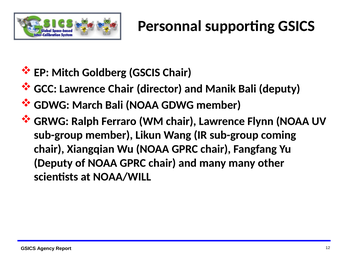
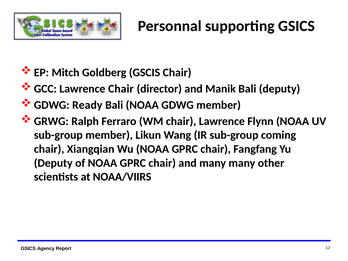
March: March -> Ready
NOAA/WILL: NOAA/WILL -> NOAA/VIIRS
